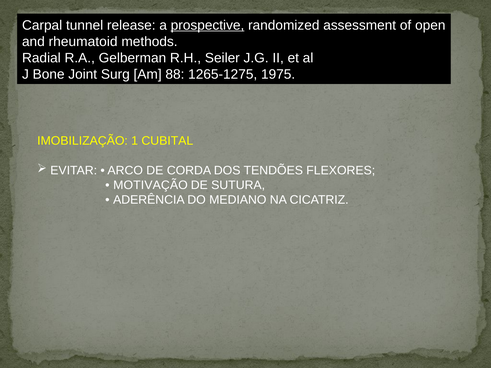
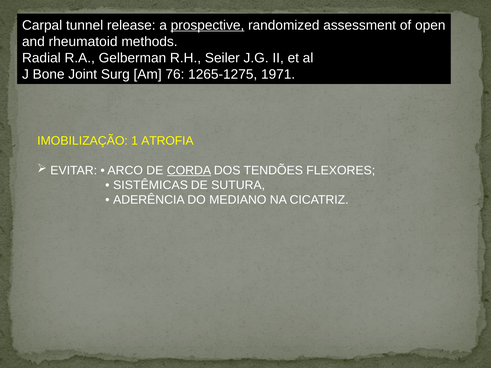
88: 88 -> 76
1975: 1975 -> 1971
CUBITAL: CUBITAL -> ATROFIA
CORDA underline: none -> present
MOTIVAÇÃO: MOTIVAÇÃO -> SISTÊMICAS
